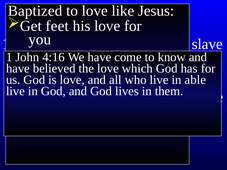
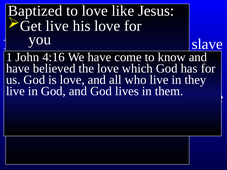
Get feet: feet -> live
able: able -> they
